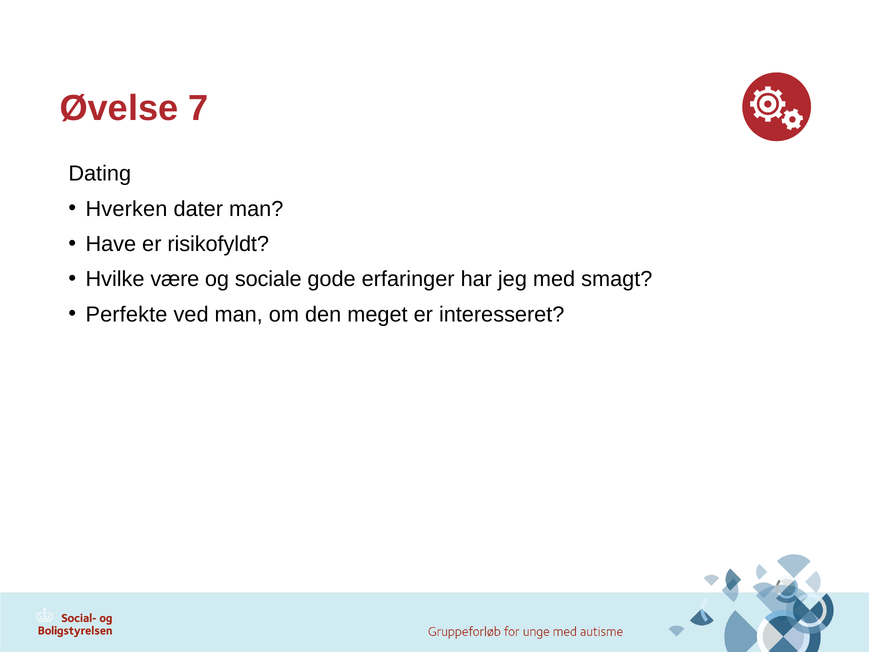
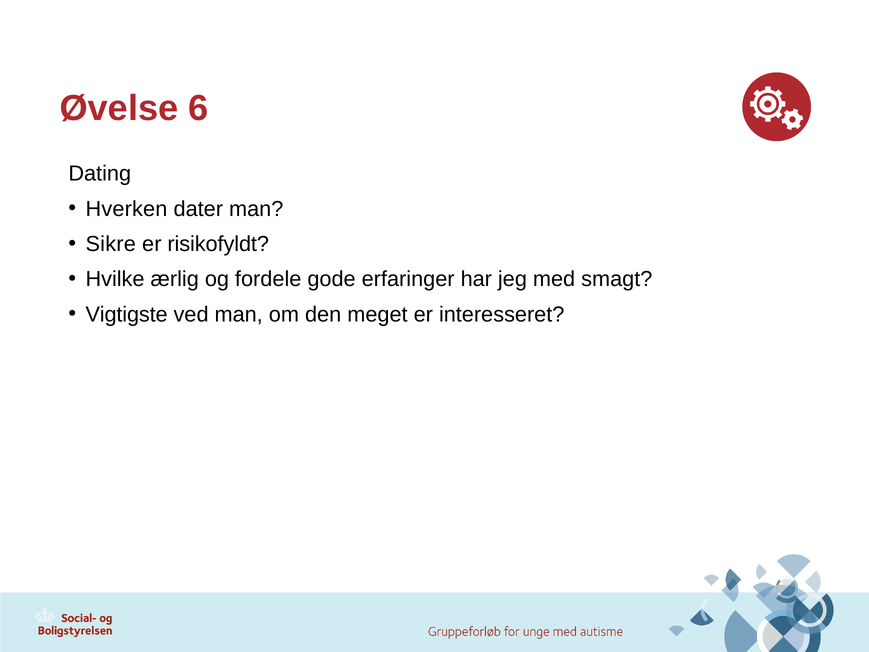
7: 7 -> 6
Have: Have -> Sikre
være: være -> ærlig
sociale: sociale -> fordele
Perfekte: Perfekte -> Vigtigste
